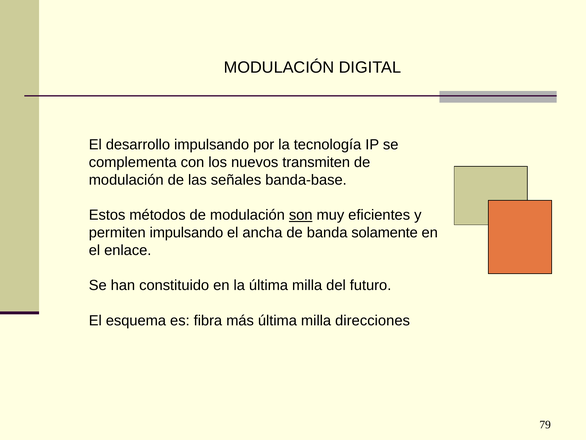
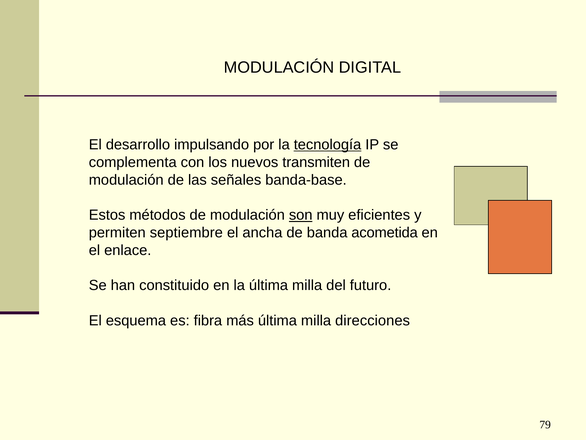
tecnología underline: none -> present
permiten impulsando: impulsando -> septiembre
solamente: solamente -> acometida
